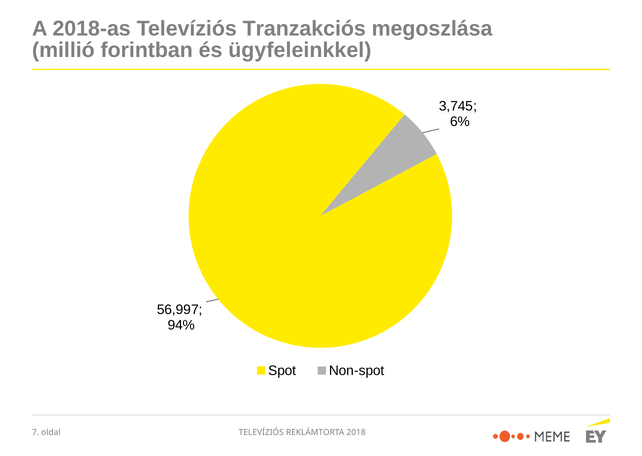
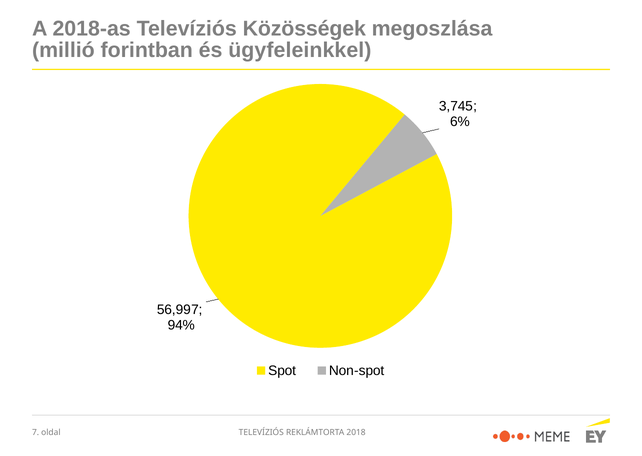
Tranzakciós: Tranzakciós -> Közösségek
